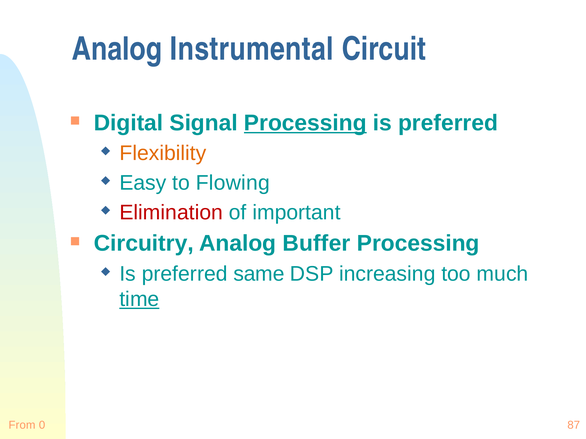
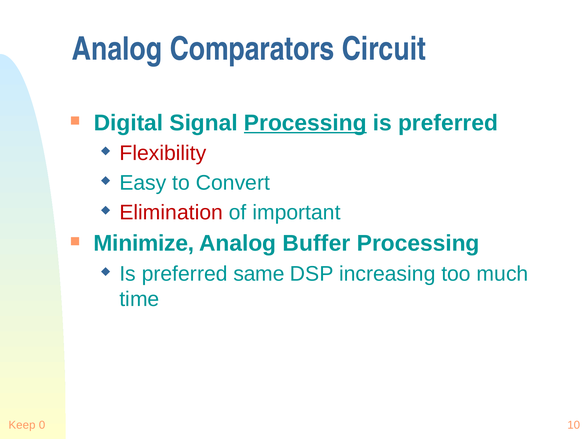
Instrumental: Instrumental -> Comparators
Flexibility colour: orange -> red
Flowing: Flowing -> Convert
Circuitry: Circuitry -> Minimize
time underline: present -> none
From: From -> Keep
87: 87 -> 10
